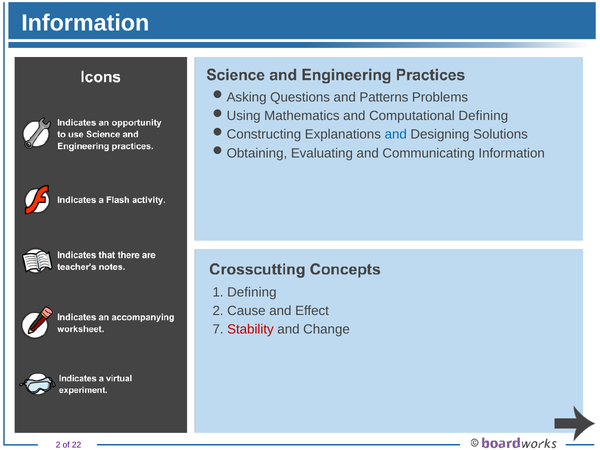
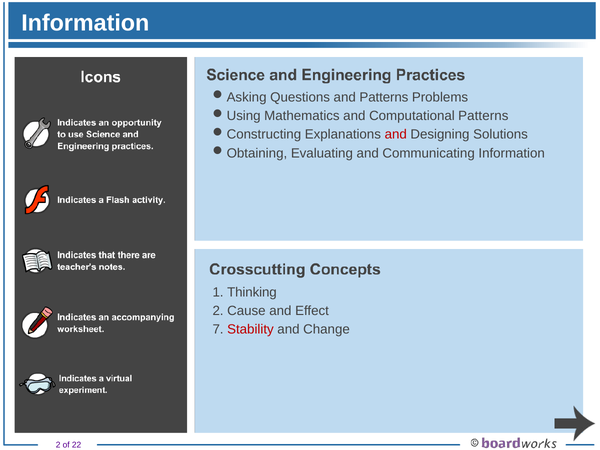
Computational Defining: Defining -> Patterns
and at (396, 135) colour: blue -> red
1 Defining: Defining -> Thinking
